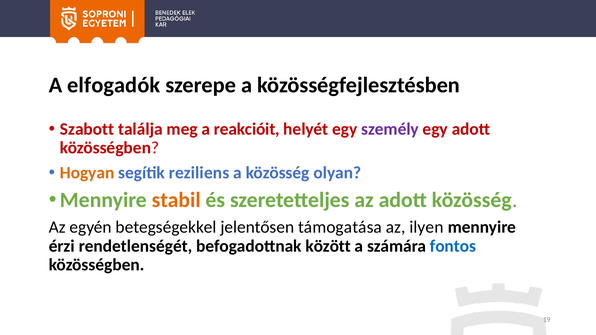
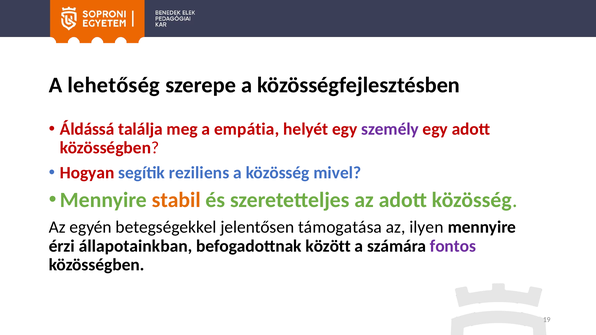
elfogadók: elfogadók -> lehetőség
Szabott: Szabott -> Áldássá
reakcióit: reakcióit -> empátia
Hogyan colour: orange -> red
olyan: olyan -> mivel
rendetlenségét: rendetlenségét -> állapotainkban
fontos colour: blue -> purple
